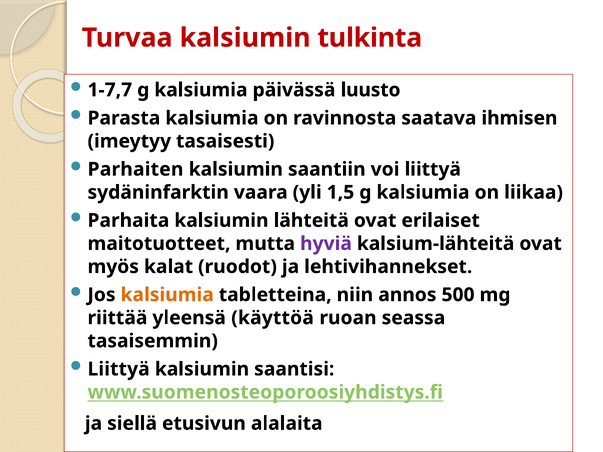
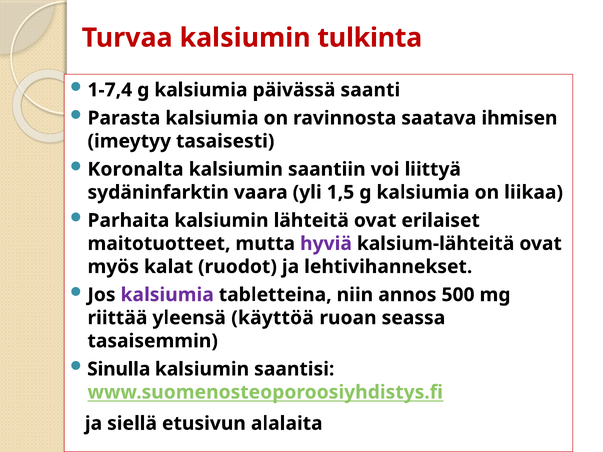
1-7,7: 1-7,7 -> 1-7,4
luusto: luusto -> saanti
Parhaiten: Parhaiten -> Koronalta
kalsiumia at (167, 295) colour: orange -> purple
Liittyä at (119, 369): Liittyä -> Sinulla
